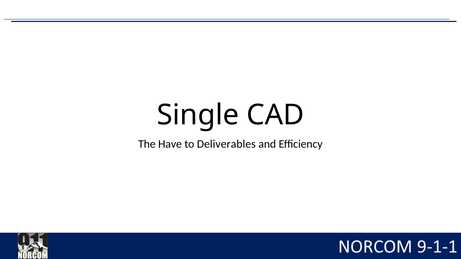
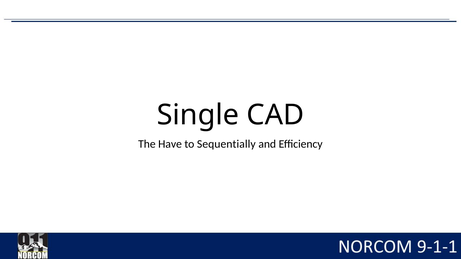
Deliverables: Deliverables -> Sequentially
